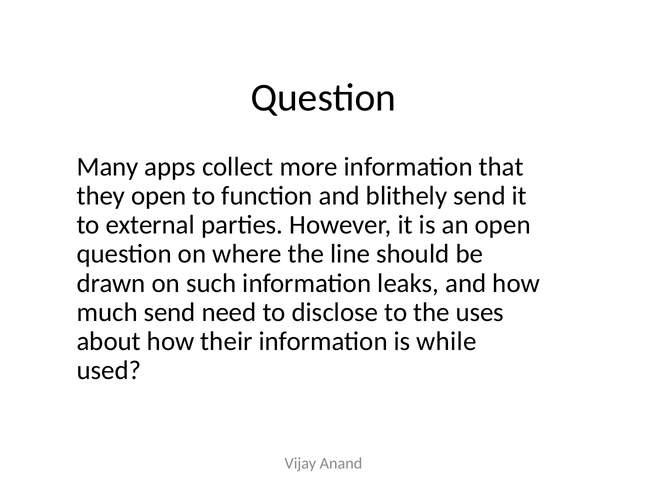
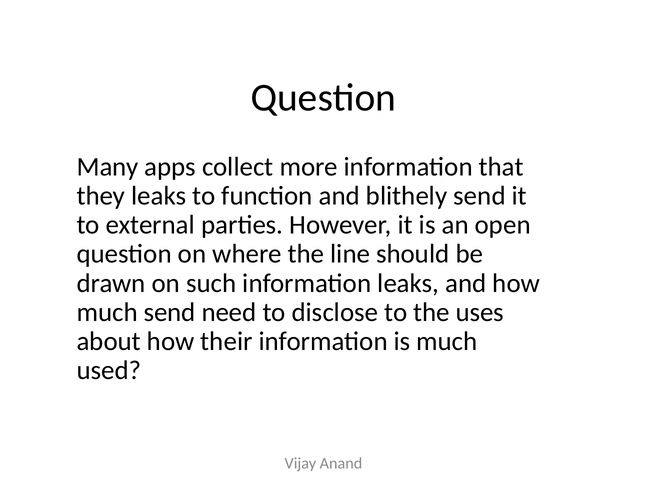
they open: open -> leaks
is while: while -> much
